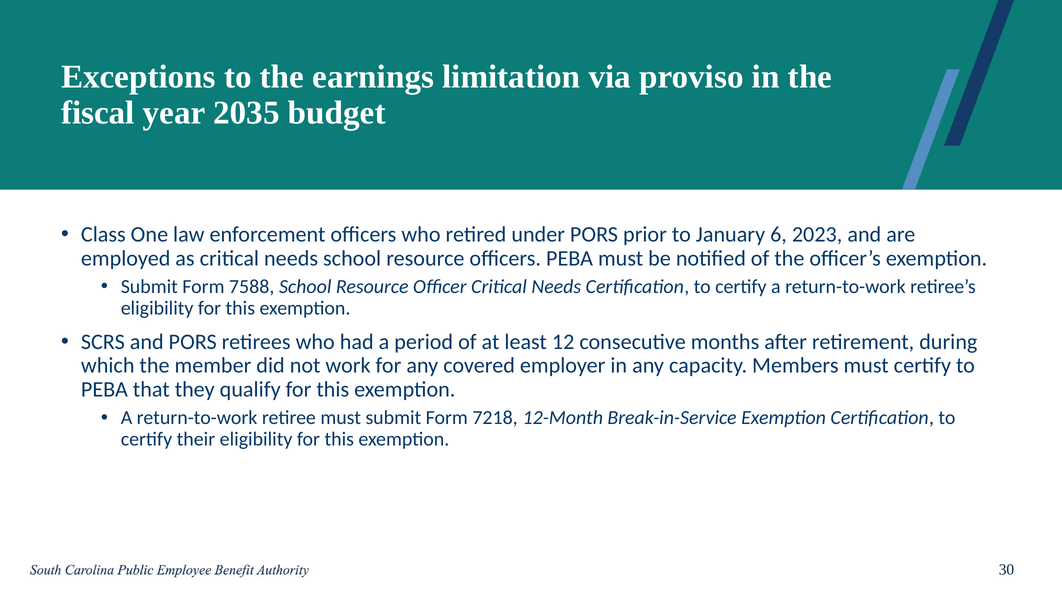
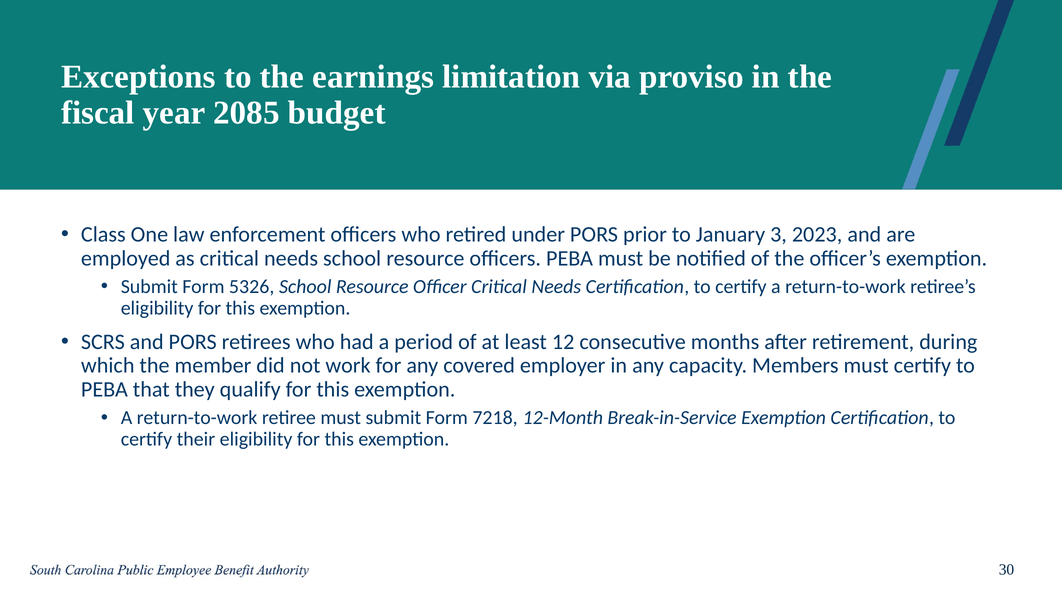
2035: 2035 -> 2085
6: 6 -> 3
7588: 7588 -> 5326
